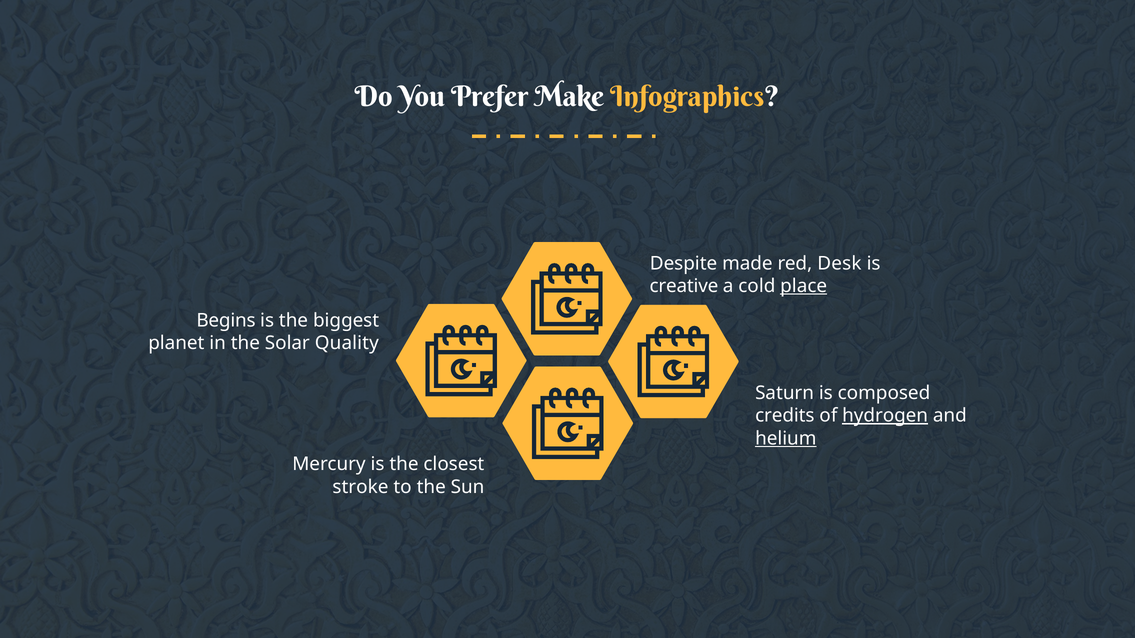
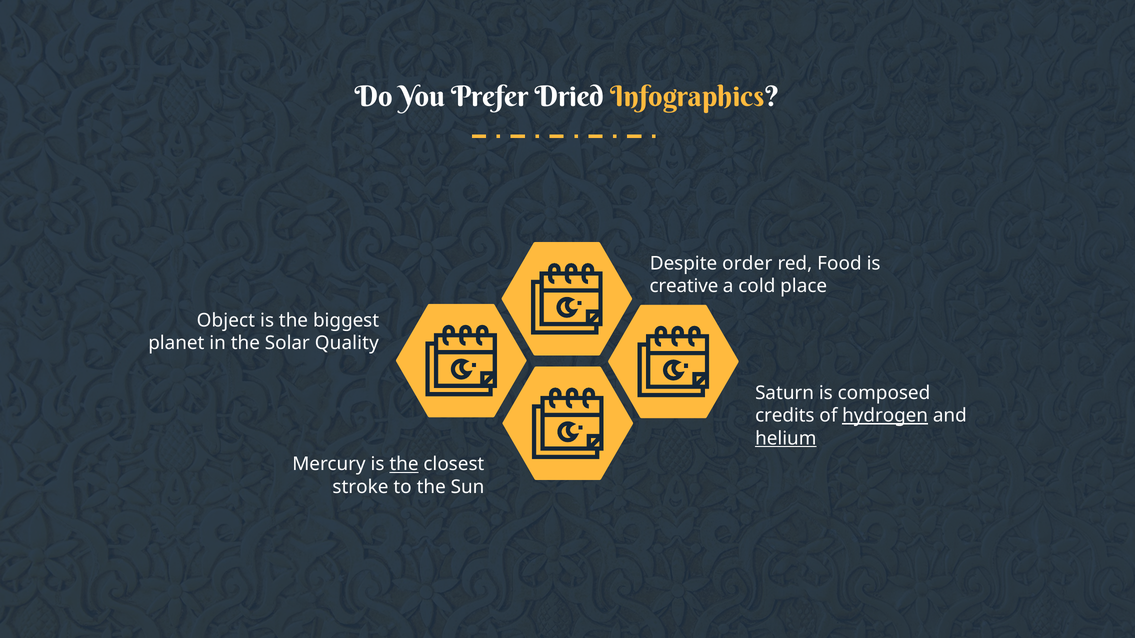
Make: Make -> Dried
made: made -> order
Desk: Desk -> Food
place underline: present -> none
Begins: Begins -> Object
the at (404, 465) underline: none -> present
